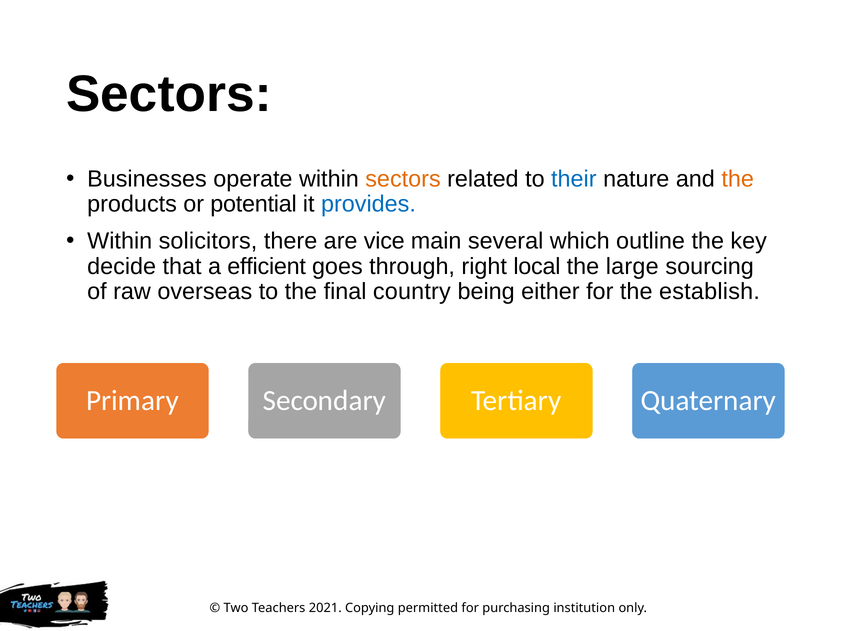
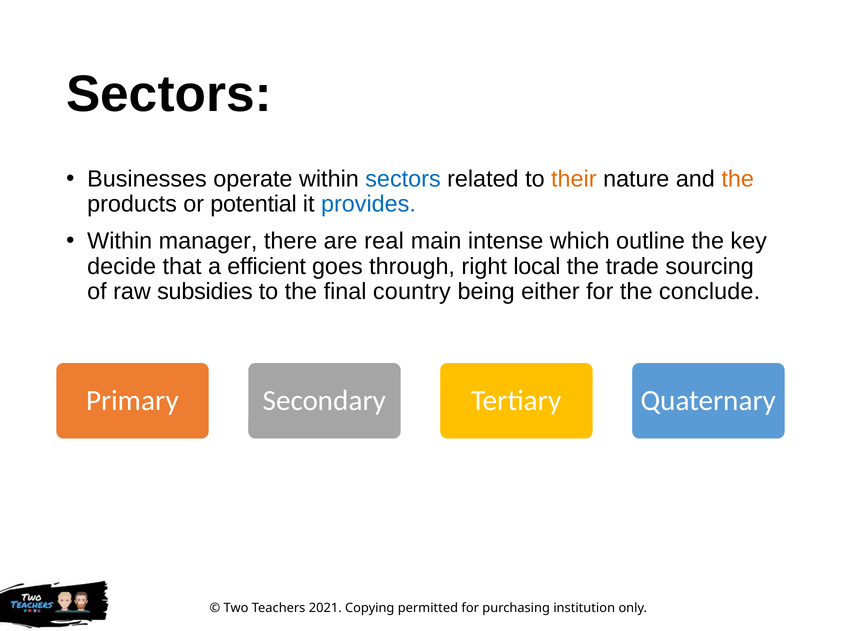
sectors at (403, 179) colour: orange -> blue
their colour: blue -> orange
solicitors: solicitors -> manager
vice: vice -> real
several: several -> intense
large: large -> trade
overseas: overseas -> subsidies
establish: establish -> conclude
